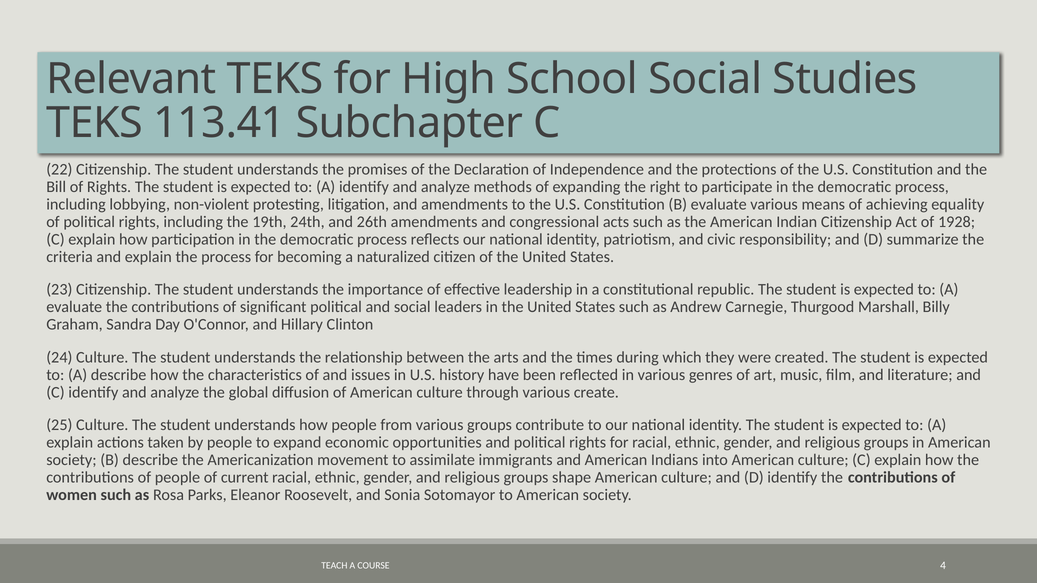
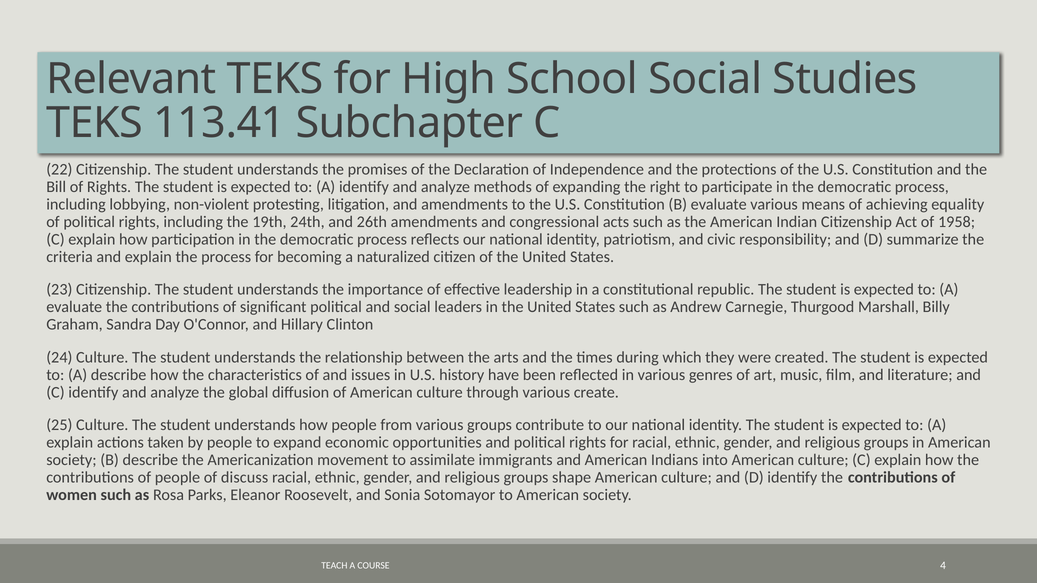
1928: 1928 -> 1958
current: current -> discuss
